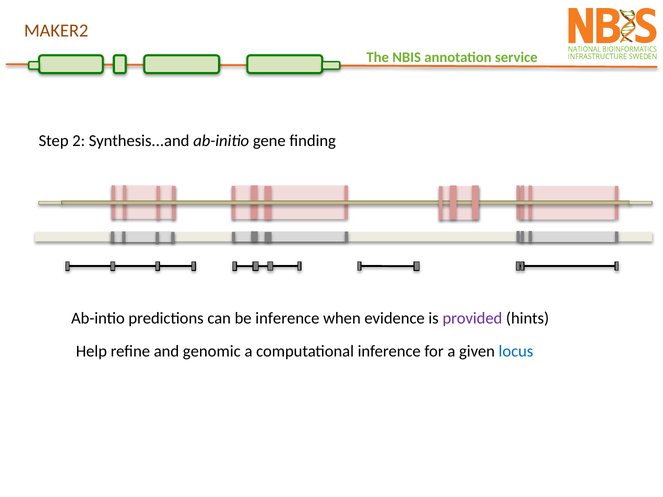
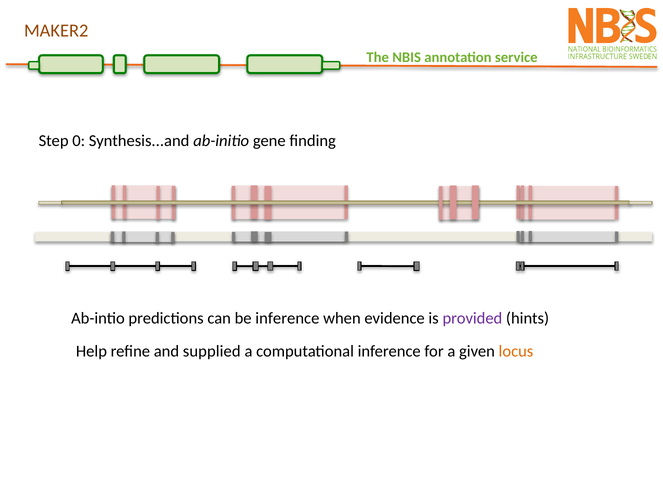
2: 2 -> 0
genomic: genomic -> supplied
locus colour: blue -> orange
